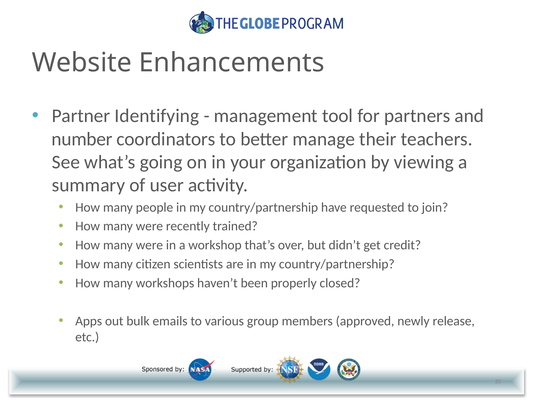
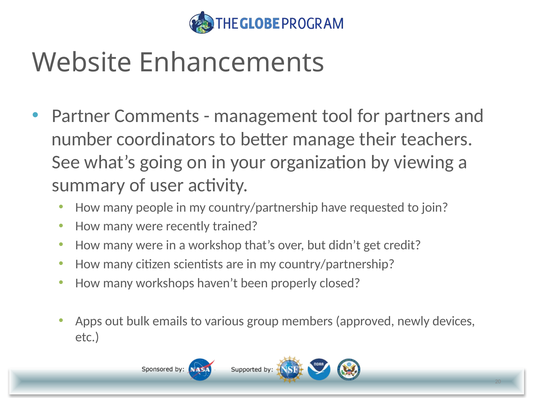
Identifying: Identifying -> Comments
release: release -> devices
